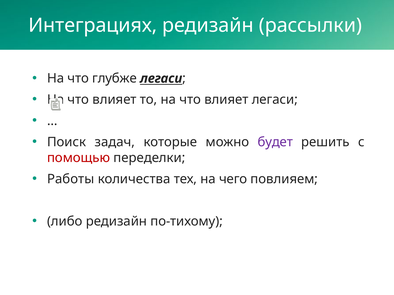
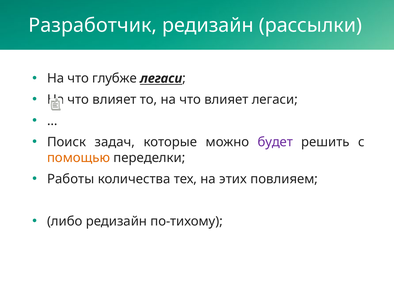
Интеграциях: Интеграциях -> Разработчик
помощью colour: red -> orange
чего: чего -> этих
